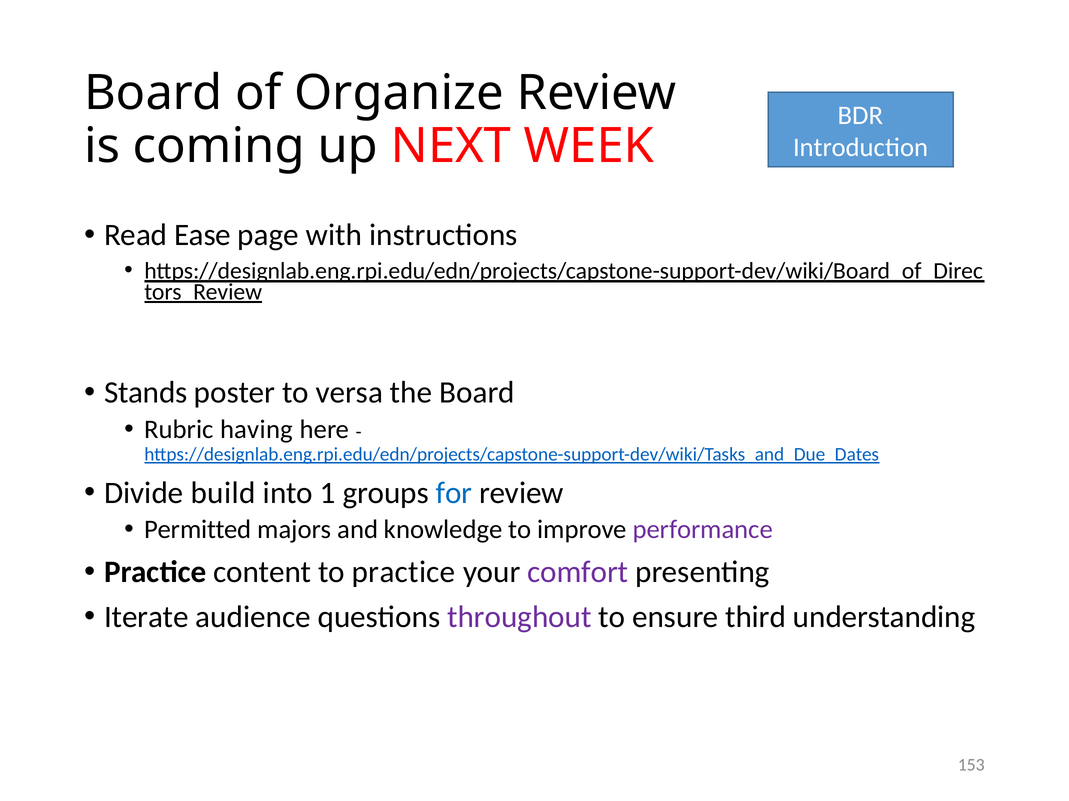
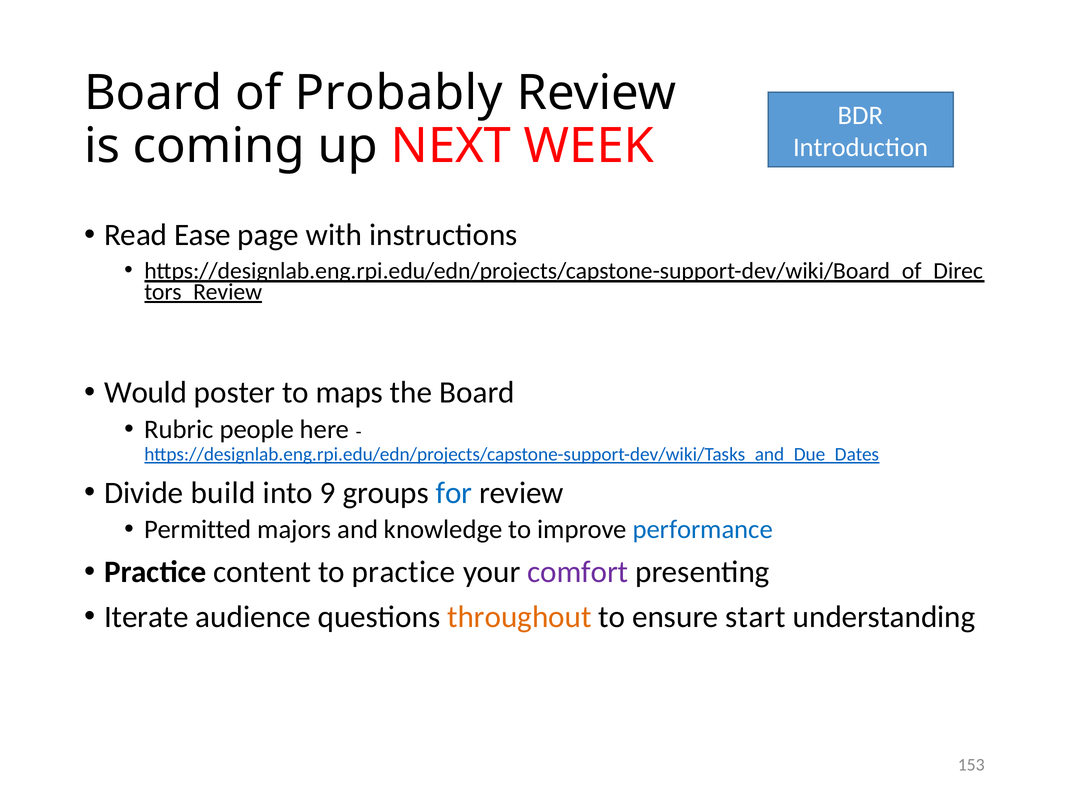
Organize: Organize -> Probably
Stands: Stands -> Would
versa: versa -> maps
having: having -> people
1: 1 -> 9
performance colour: purple -> blue
throughout colour: purple -> orange
third: third -> start
